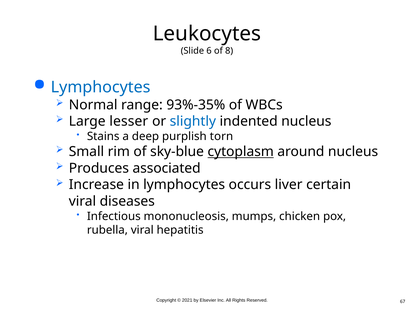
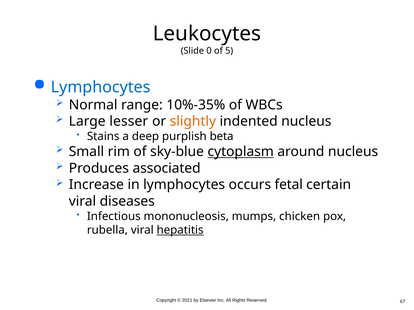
6: 6 -> 0
8: 8 -> 5
93%-35%: 93%-35% -> 10%-35%
slightly colour: blue -> orange
torn: torn -> beta
liver: liver -> fetal
hepatitis underline: none -> present
